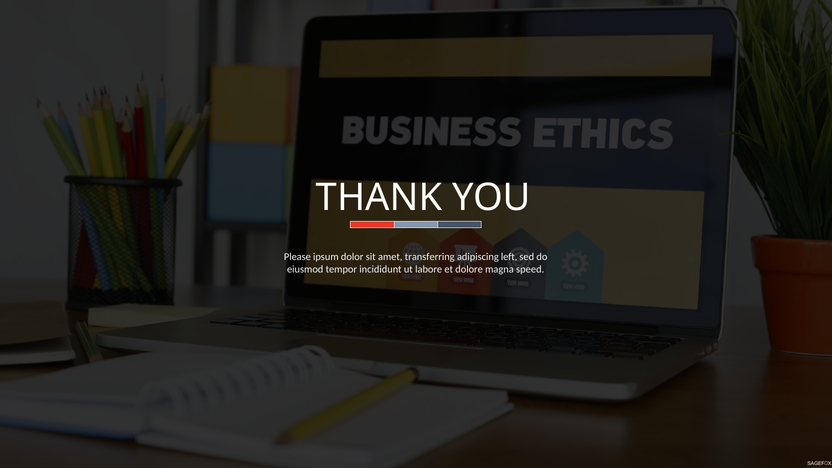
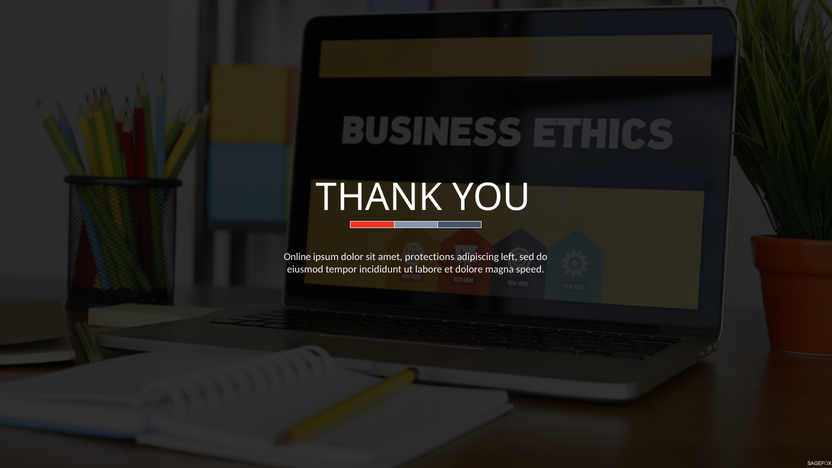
Please: Please -> Online
transferring: transferring -> protections
